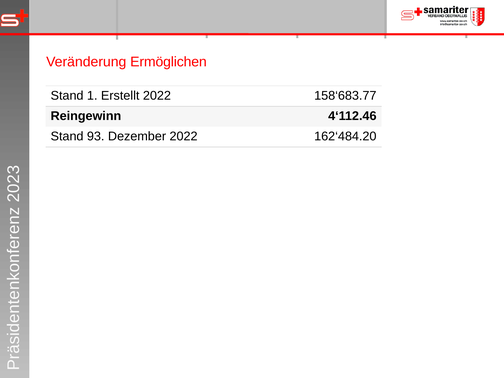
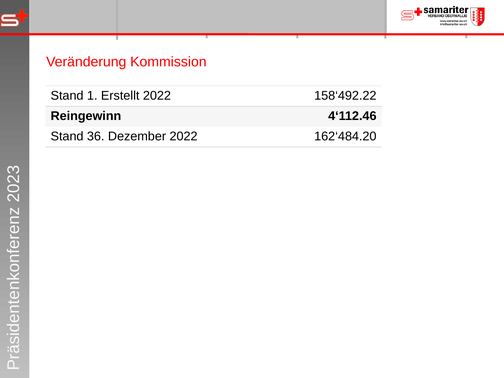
Ermöglichen: Ermöglichen -> Kommission
158‘683.77: 158‘683.77 -> 158‘492.22
93: 93 -> 36
